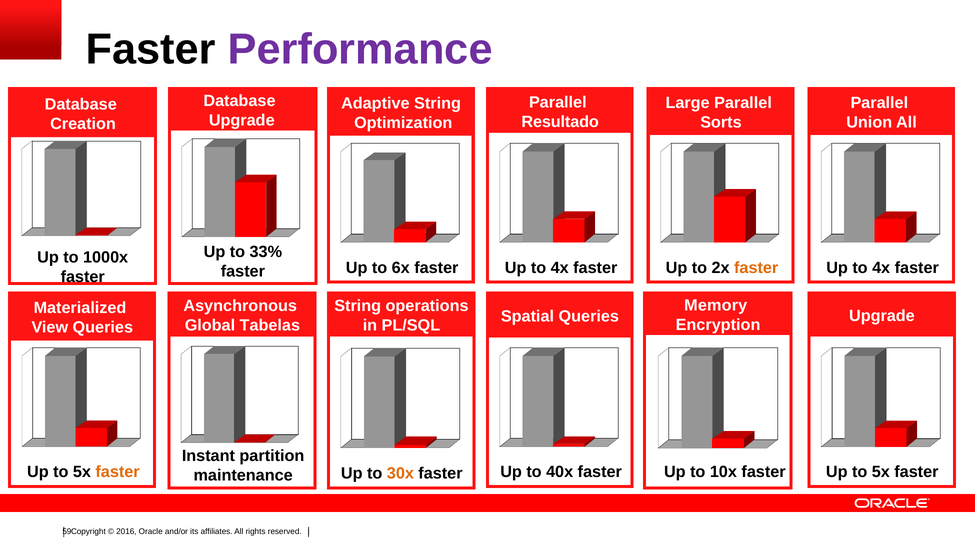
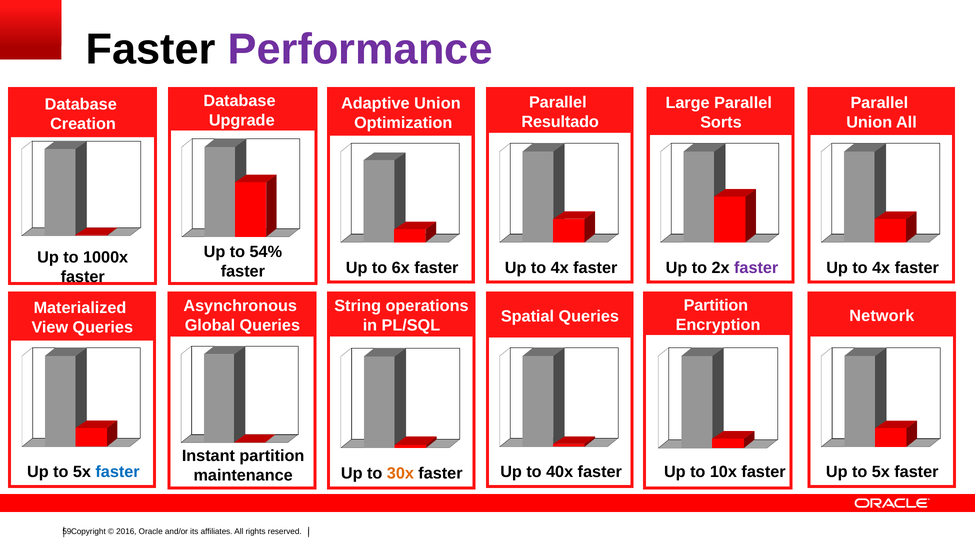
Adaptive String: String -> Union
33%: 33% -> 54%
faster at (756, 268) colour: orange -> purple
Memory at (716, 305): Memory -> Partition
Upgrade at (882, 315): Upgrade -> Network
Global Tabelas: Tabelas -> Queries
faster at (118, 472) colour: orange -> blue
